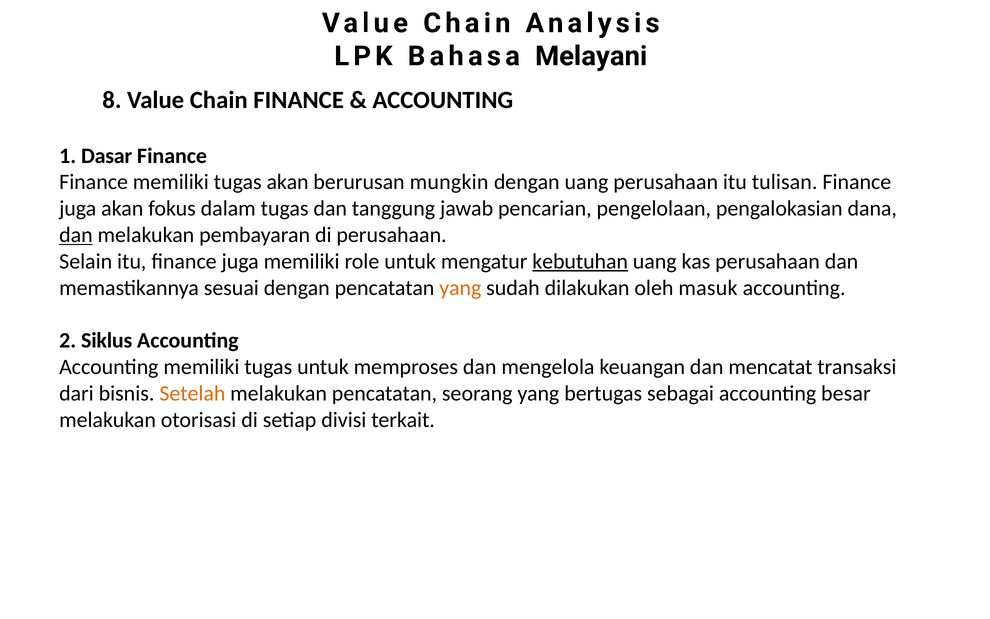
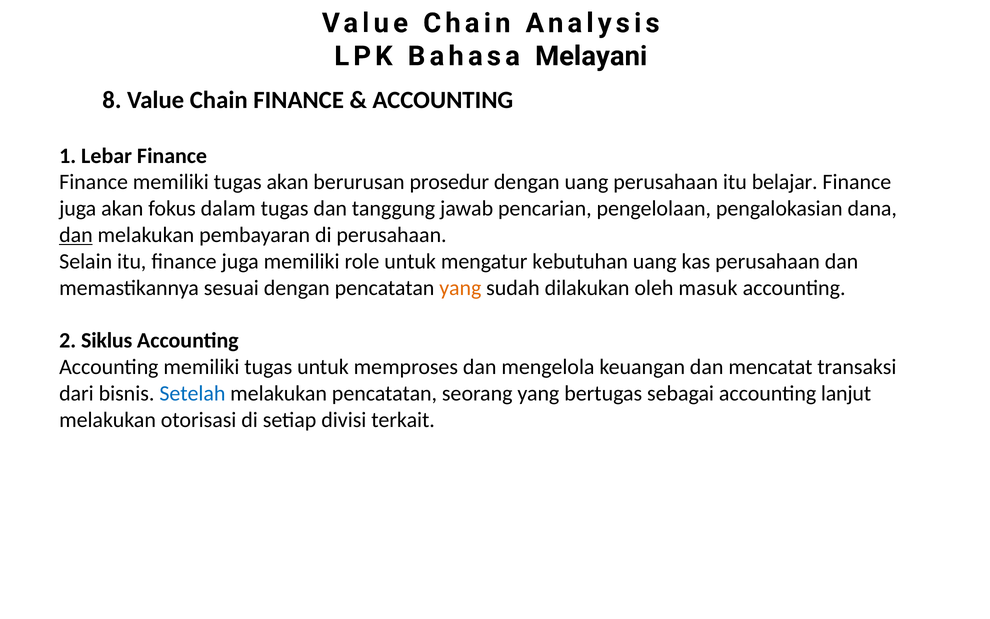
Dasar: Dasar -> Lebar
mungkin: mungkin -> prosedur
tulisan: tulisan -> belajar
kebutuhan underline: present -> none
Setelah colour: orange -> blue
besar: besar -> lanjut
